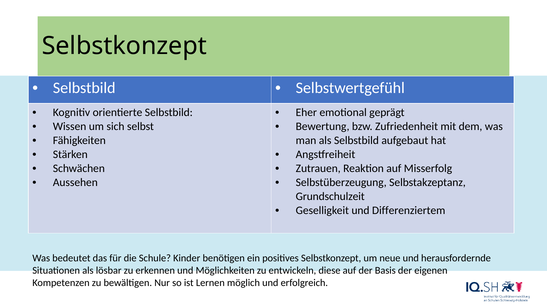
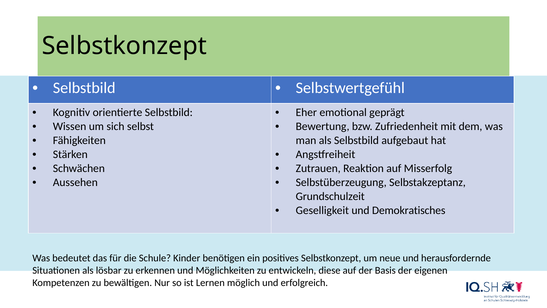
Differenziertem: Differenziertem -> Demokratisches
